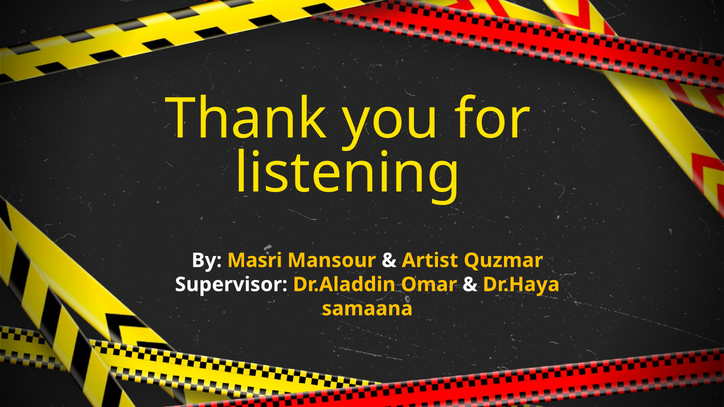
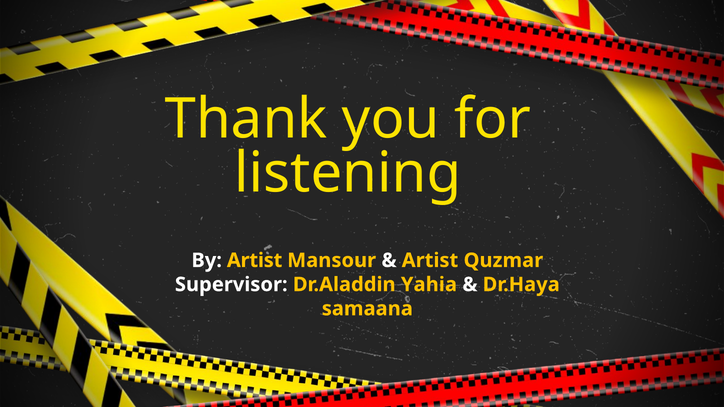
By Masri: Masri -> Artist
Omar: Omar -> Yahia
